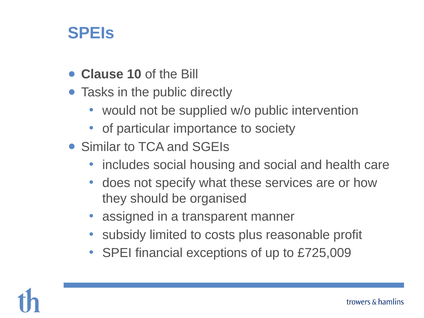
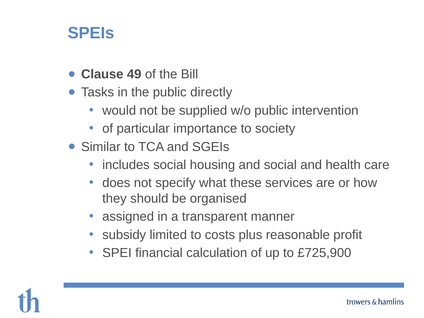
10: 10 -> 49
exceptions: exceptions -> calculation
£725,009: £725,009 -> £725,900
